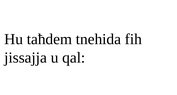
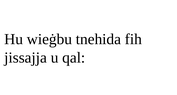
taħdem: taħdem -> wieġbu
